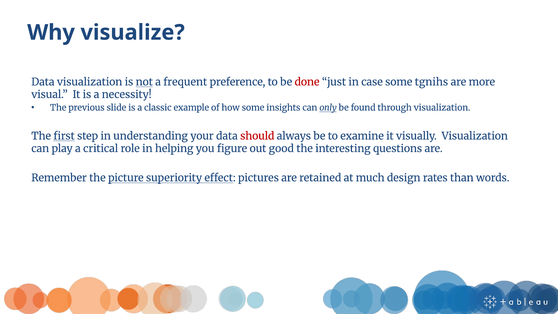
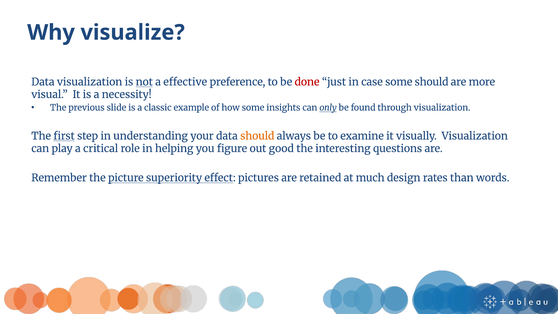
frequent: frequent -> effective
some tgnihs: tgnihs -> should
should at (257, 136) colour: red -> orange
